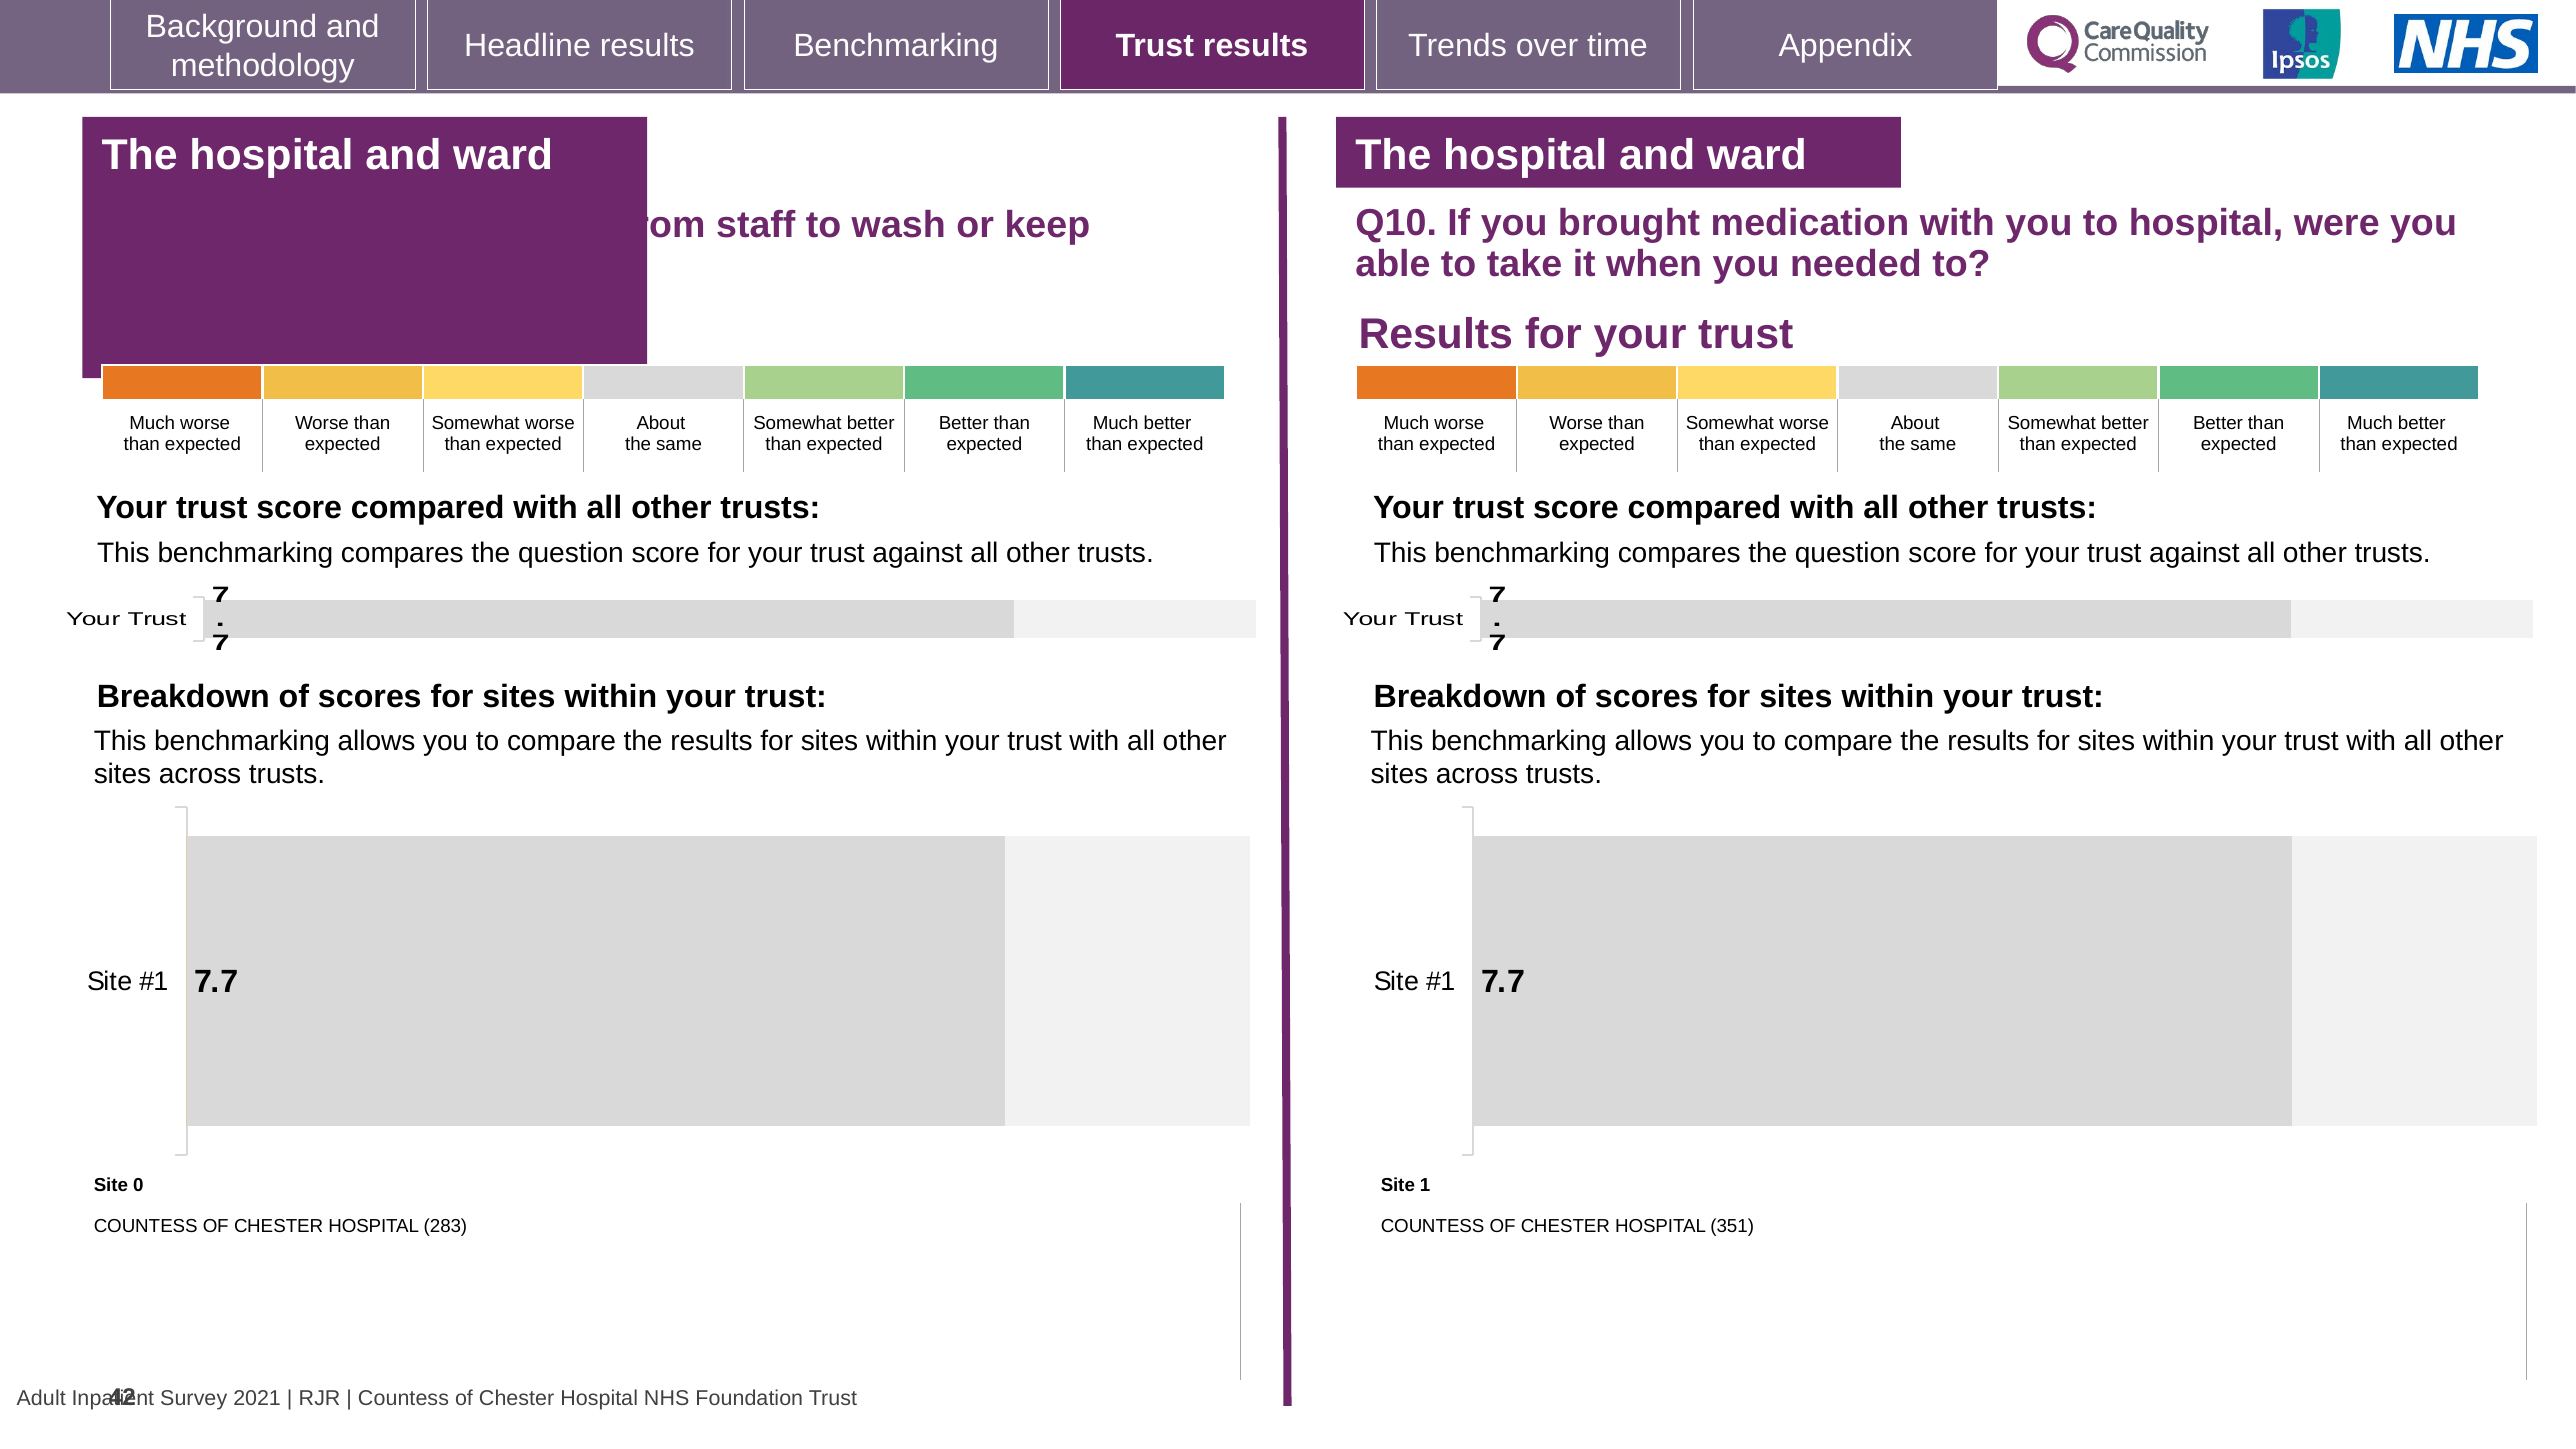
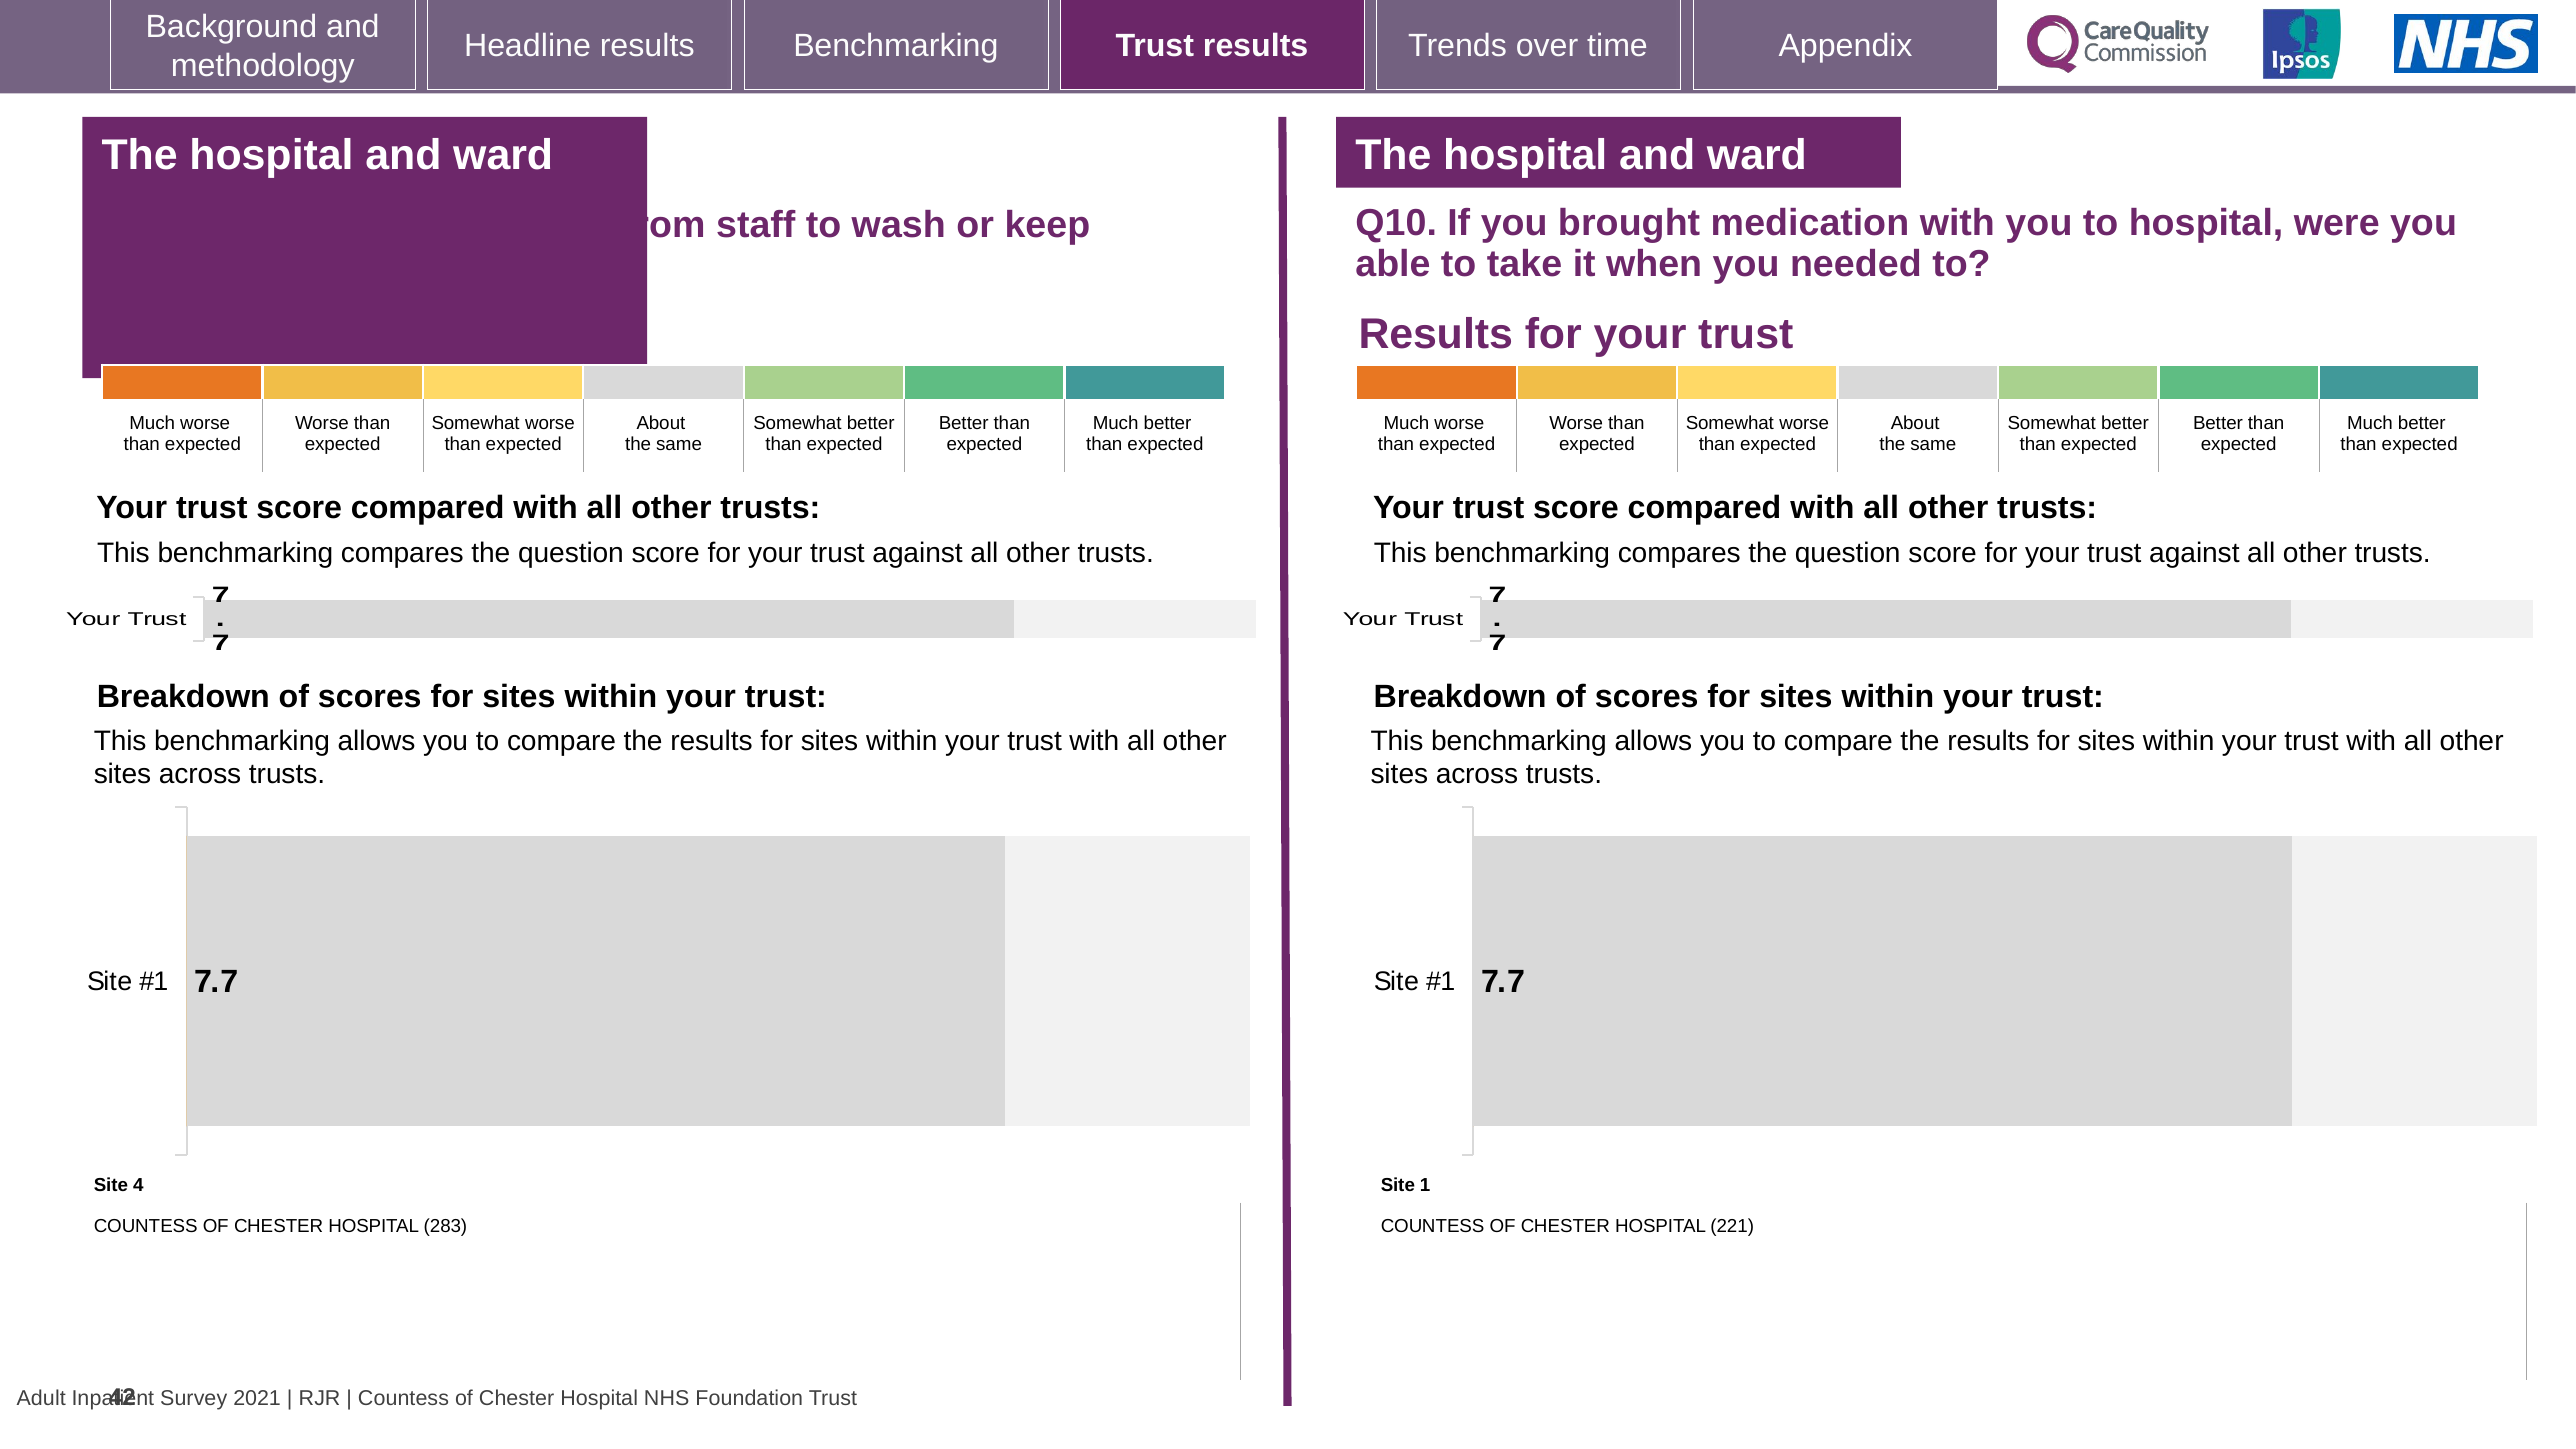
0: 0 -> 4
351: 351 -> 221
